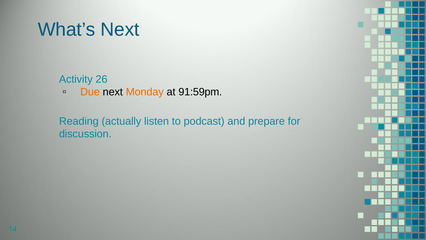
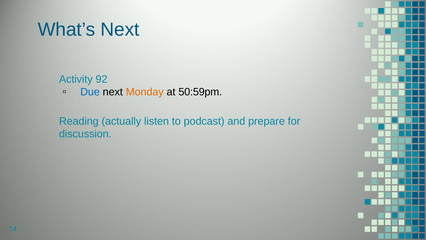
26: 26 -> 92
Due colour: orange -> blue
91:59pm: 91:59pm -> 50:59pm
